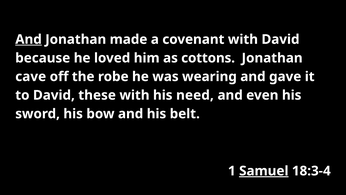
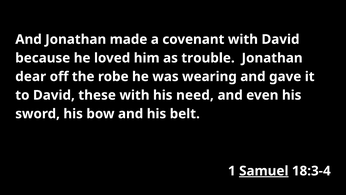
And at (29, 39) underline: present -> none
cottons: cottons -> trouble
cave: cave -> dear
